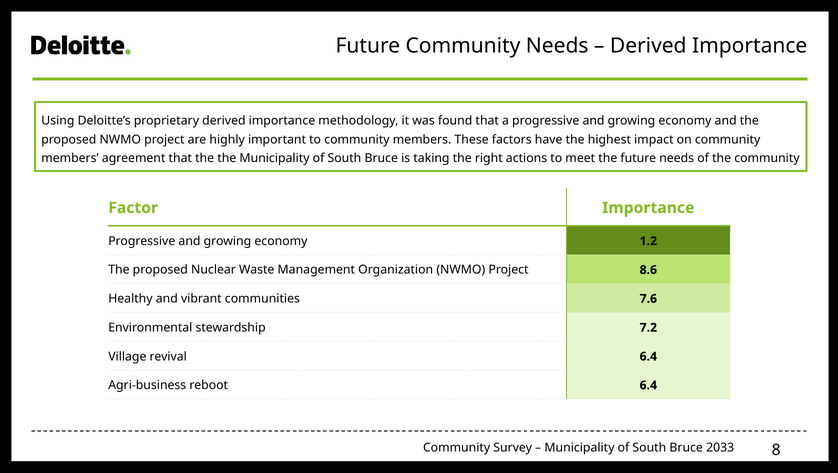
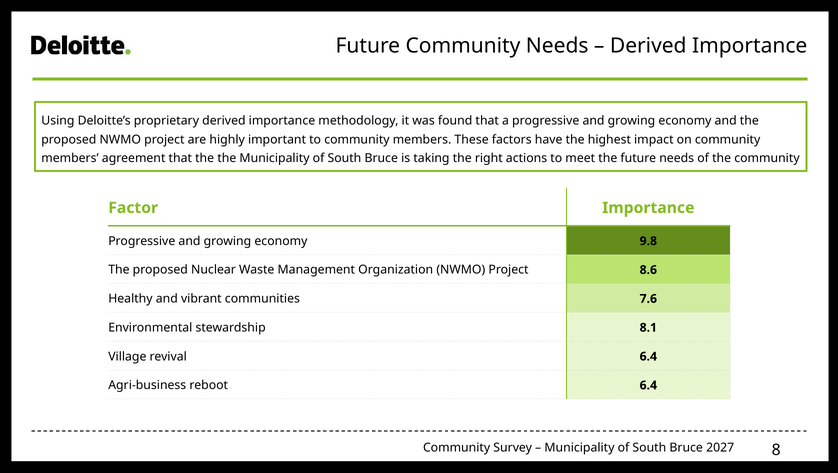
1.2: 1.2 -> 9.8
7.2: 7.2 -> 8.1
2033: 2033 -> 2027
